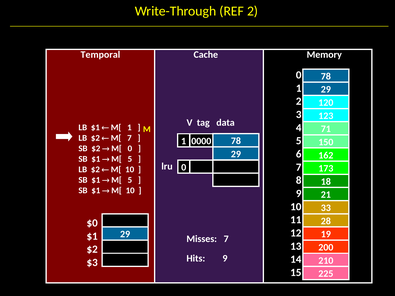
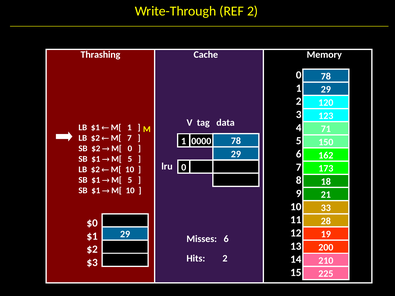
Temporal: Temporal -> Thrashing
Misses 7: 7 -> 6
Hits 9: 9 -> 2
